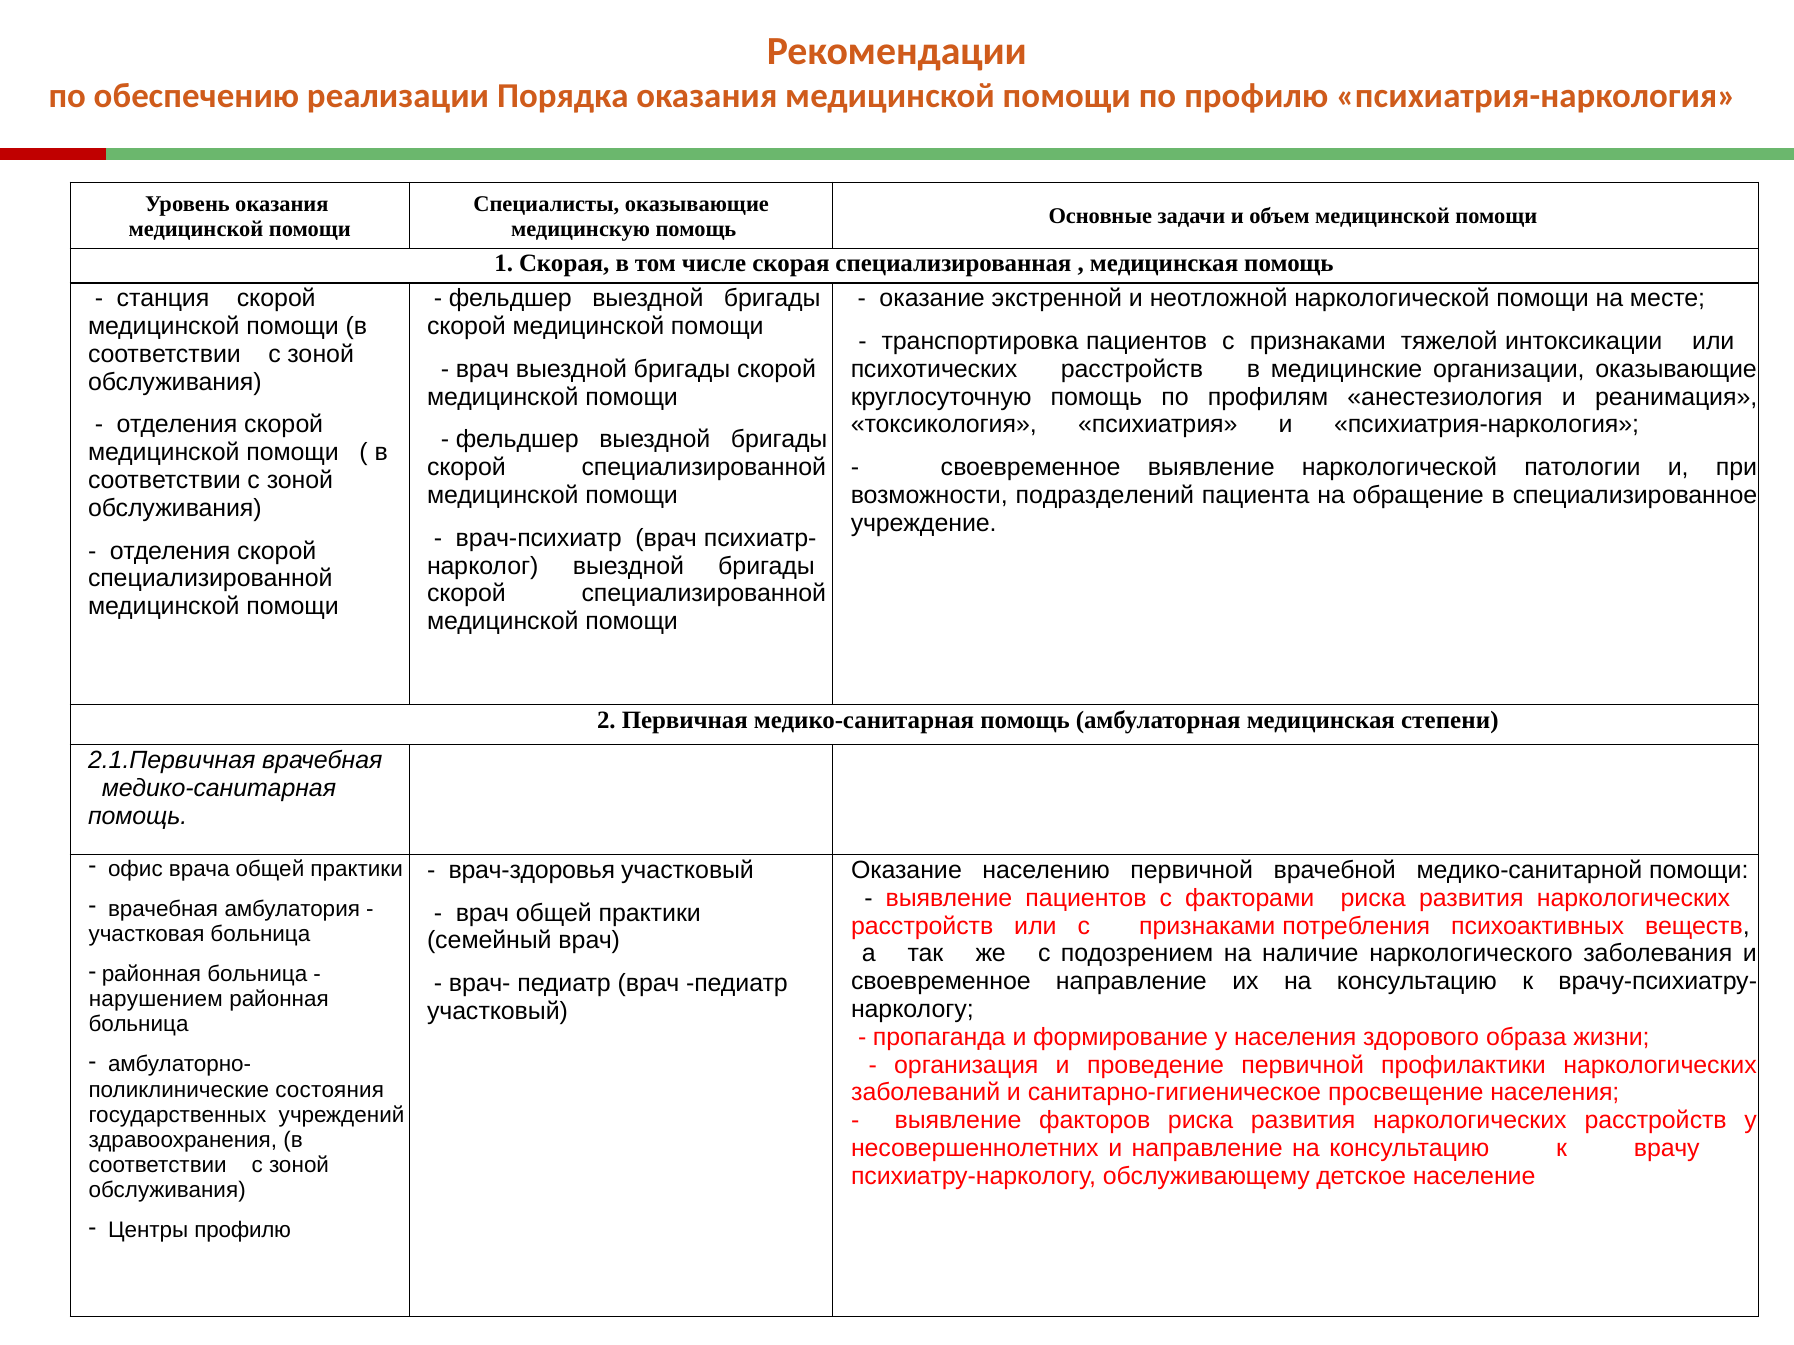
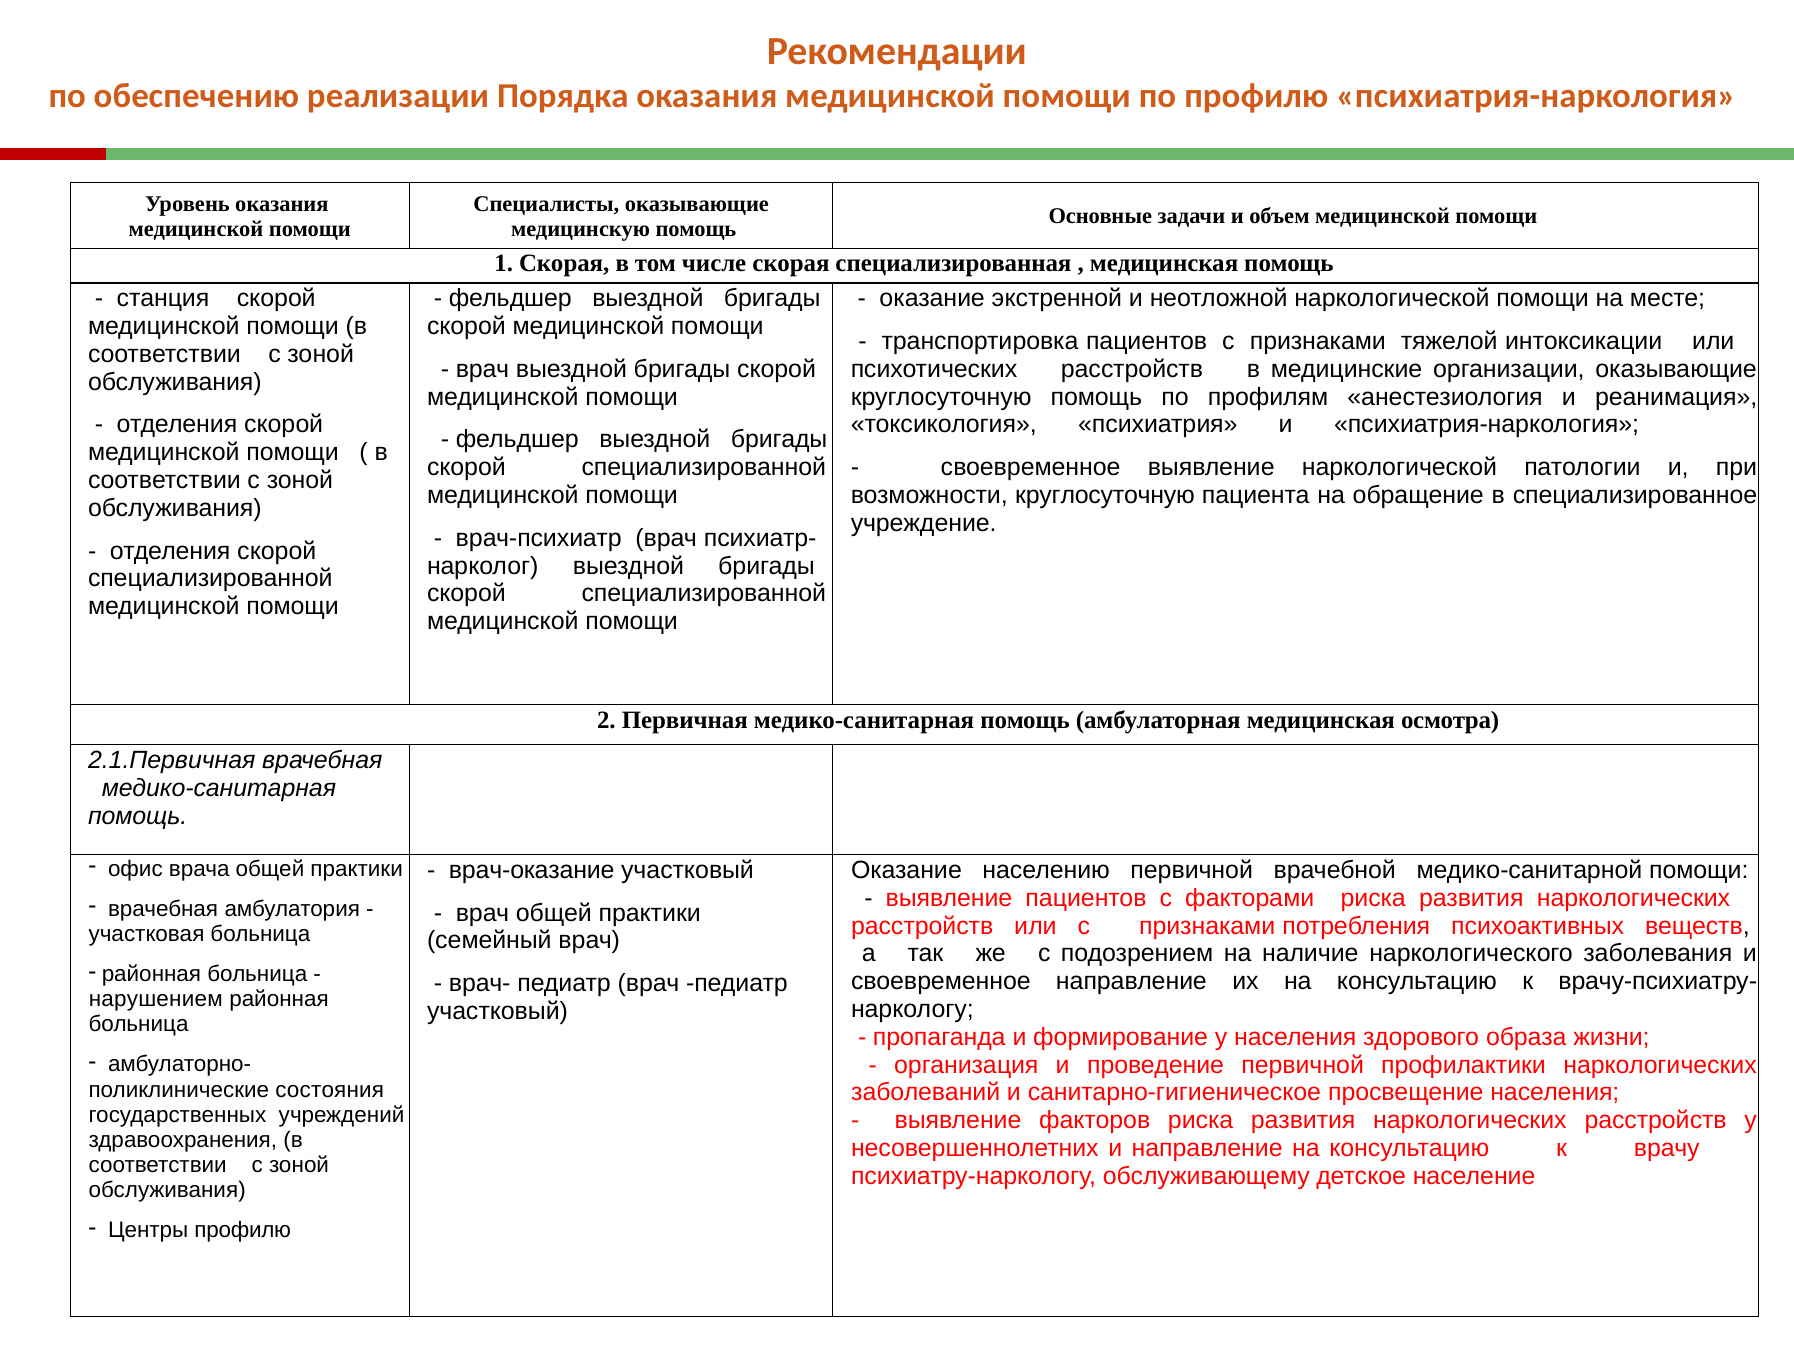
возможности подразделений: подразделений -> круглосуточную
степени: степени -> осмотра
врач-здоровья: врач-здоровья -> врач-оказание
